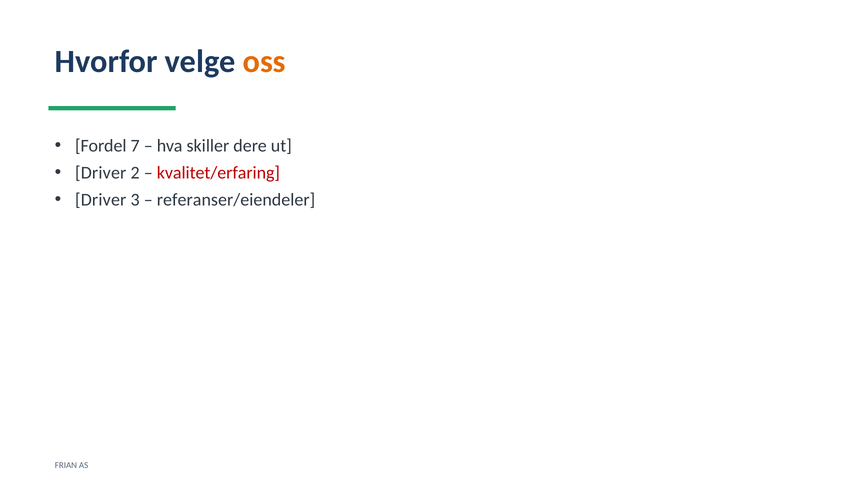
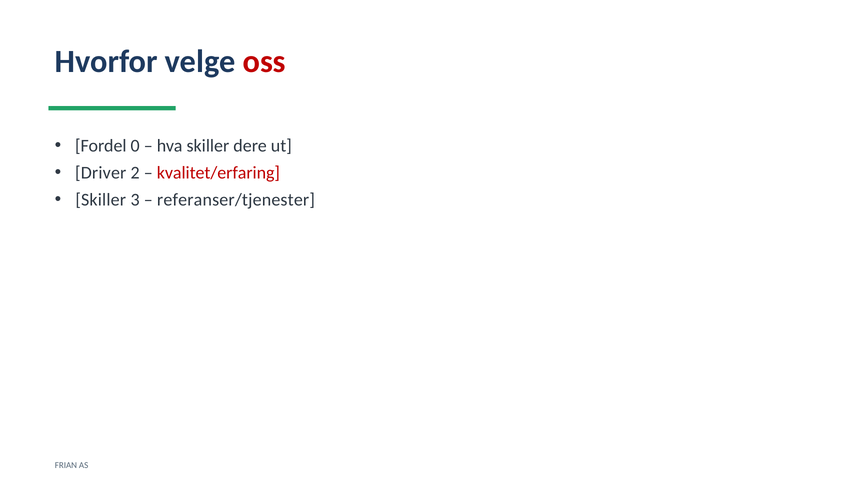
oss colour: orange -> red
7: 7 -> 0
Driver at (101, 200): Driver -> Skiller
referanser/eiendeler: referanser/eiendeler -> referanser/tjenester
